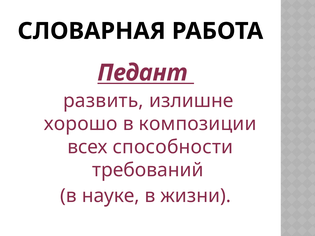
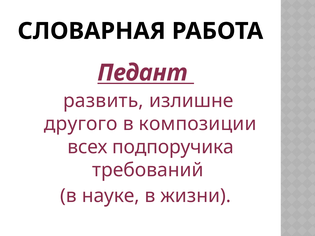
хорошо: хорошо -> другого
способности: способности -> подпоручика
